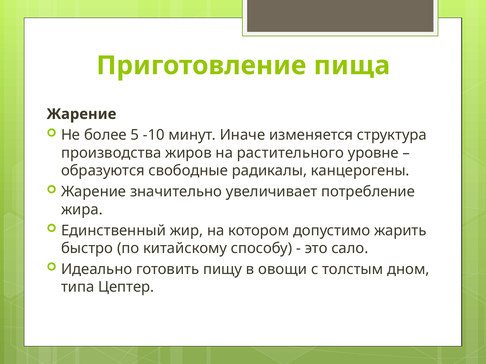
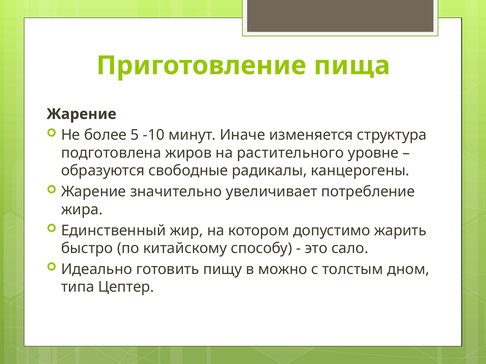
производства: производства -> подготовлена
овощи: овощи -> можно
